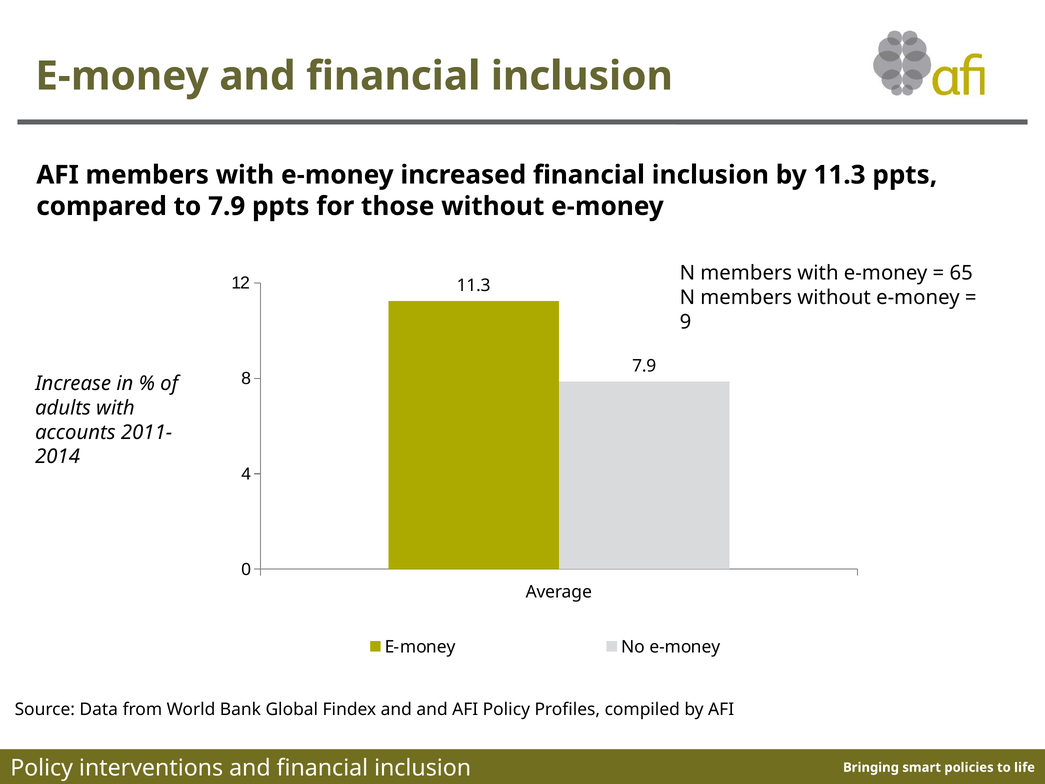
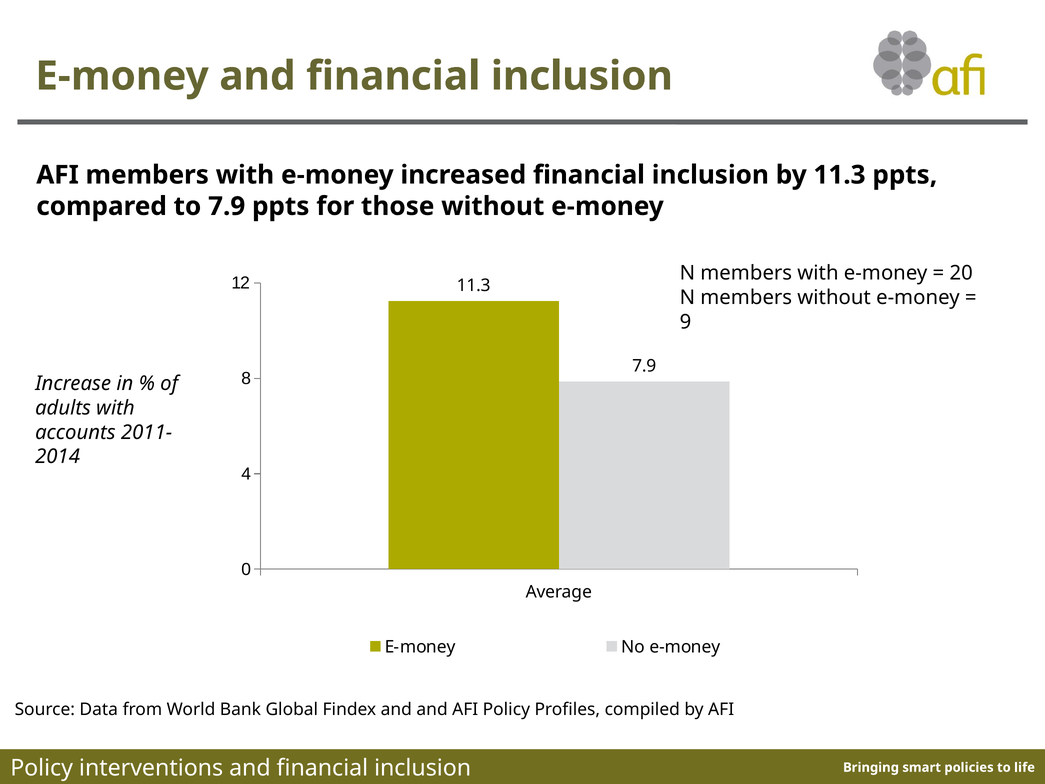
65: 65 -> 20
